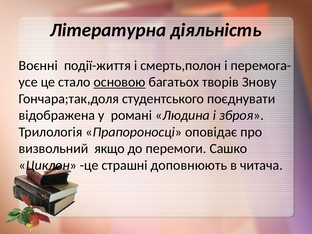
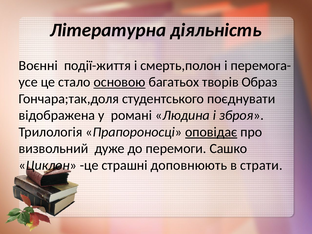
Знову: Знову -> Образ
оповідає underline: none -> present
якщо: якщо -> дуже
читача: читача -> страти
